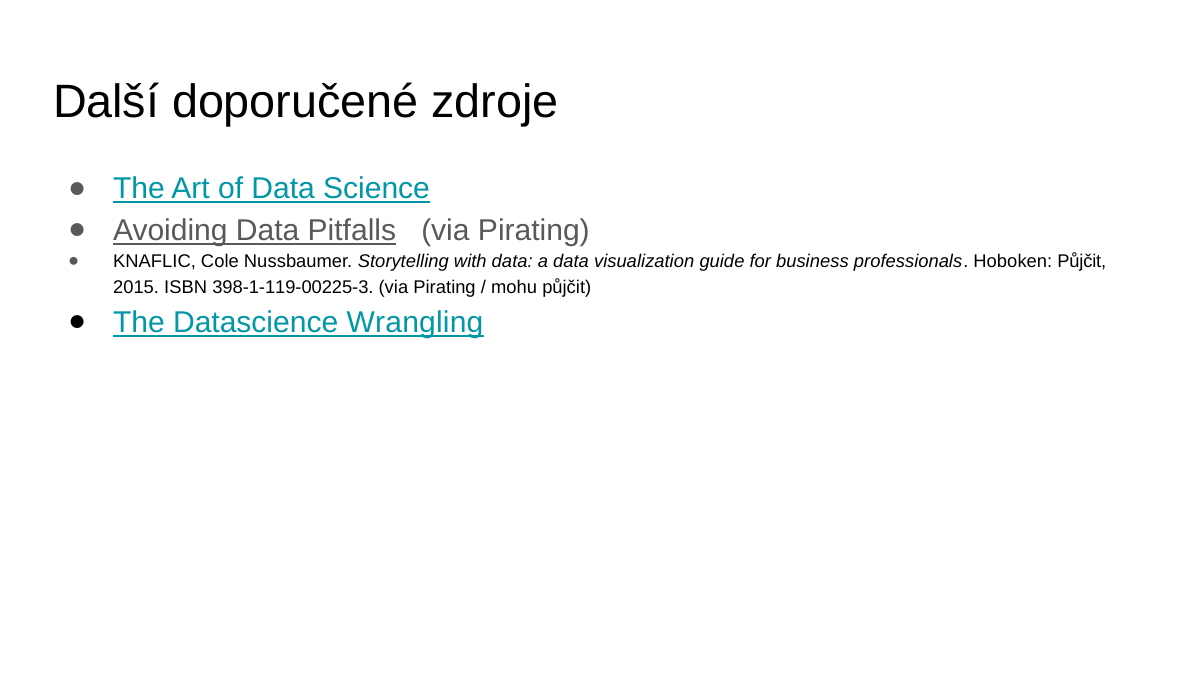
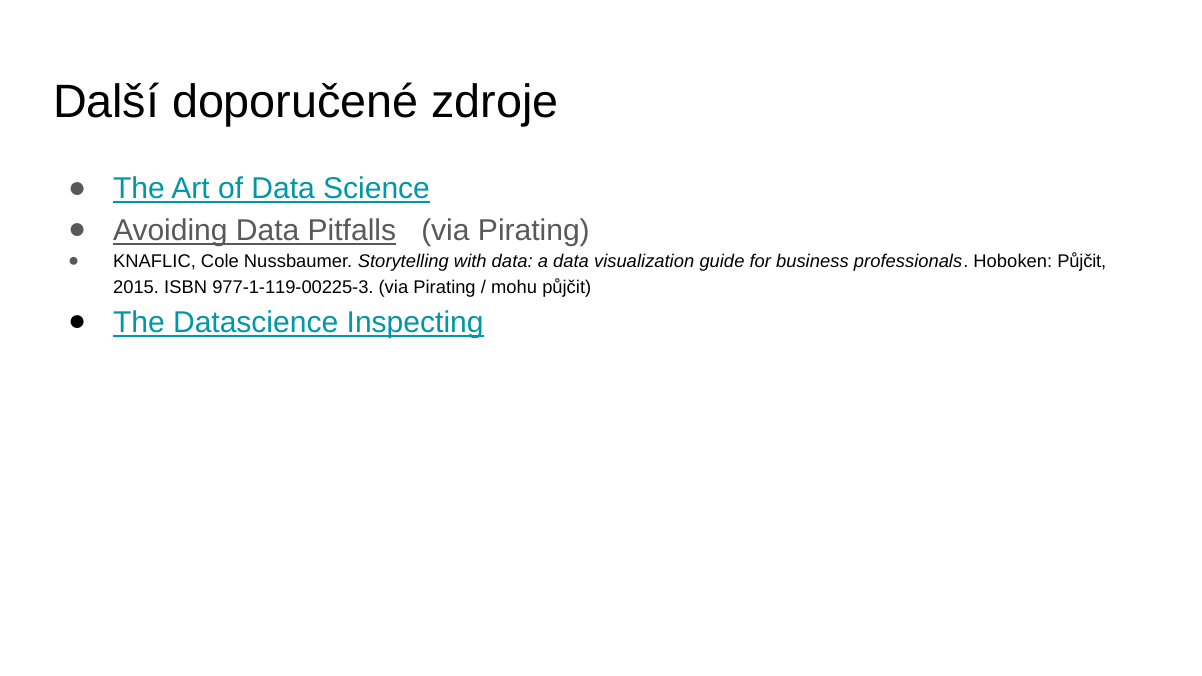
398-1-119-00225-3: 398-1-119-00225-3 -> 977-1-119-00225-3
Wrangling: Wrangling -> Inspecting
